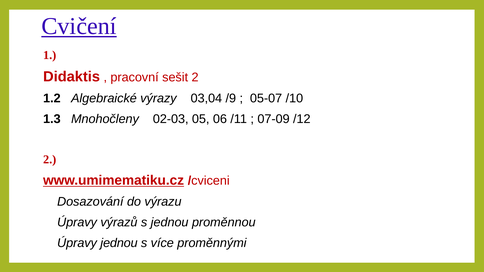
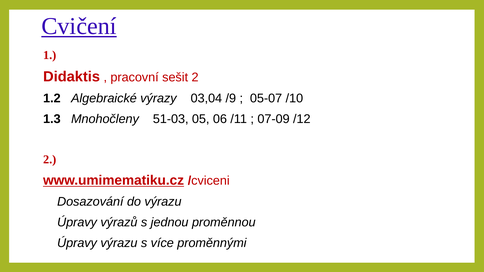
02-03: 02-03 -> 51-03
Úpravy jednou: jednou -> výrazu
